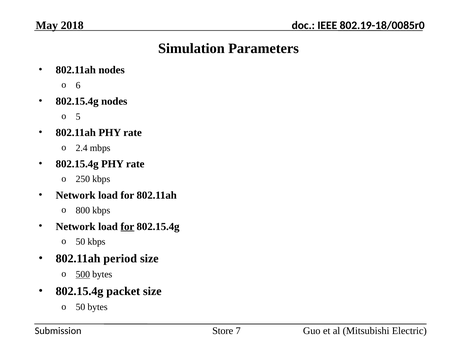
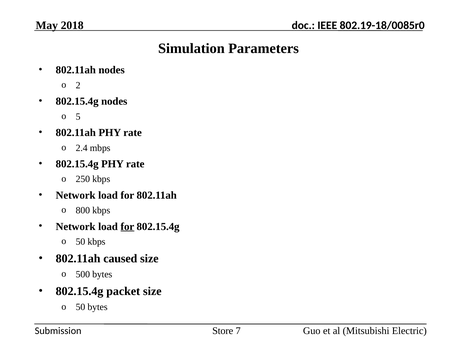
6: 6 -> 2
period: period -> caused
500 underline: present -> none
